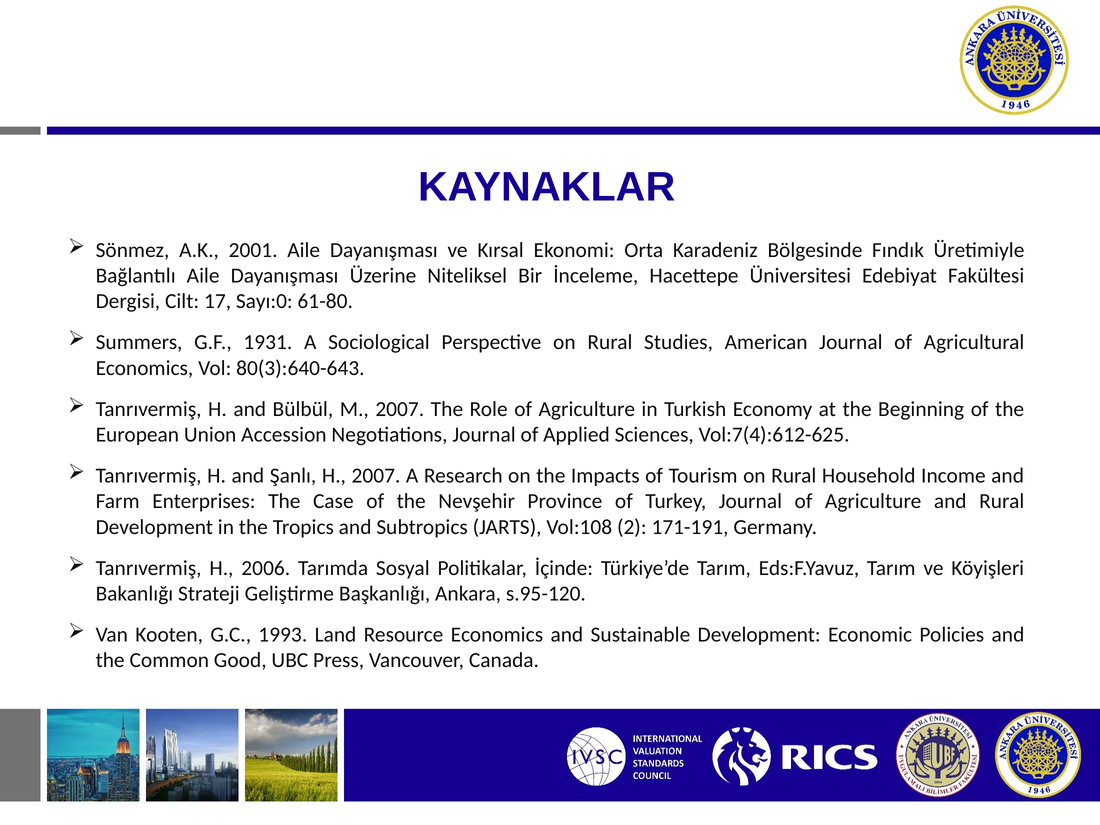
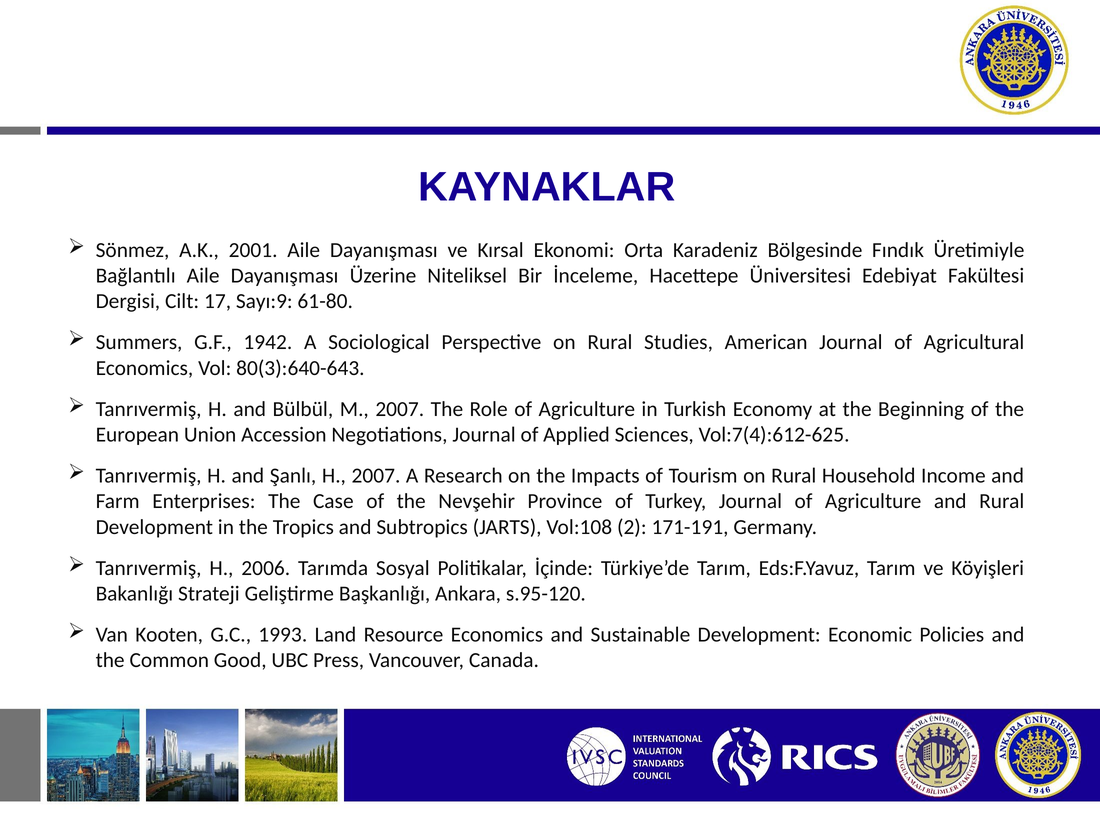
Sayı:0: Sayı:0 -> Sayı:9
1931: 1931 -> 1942
